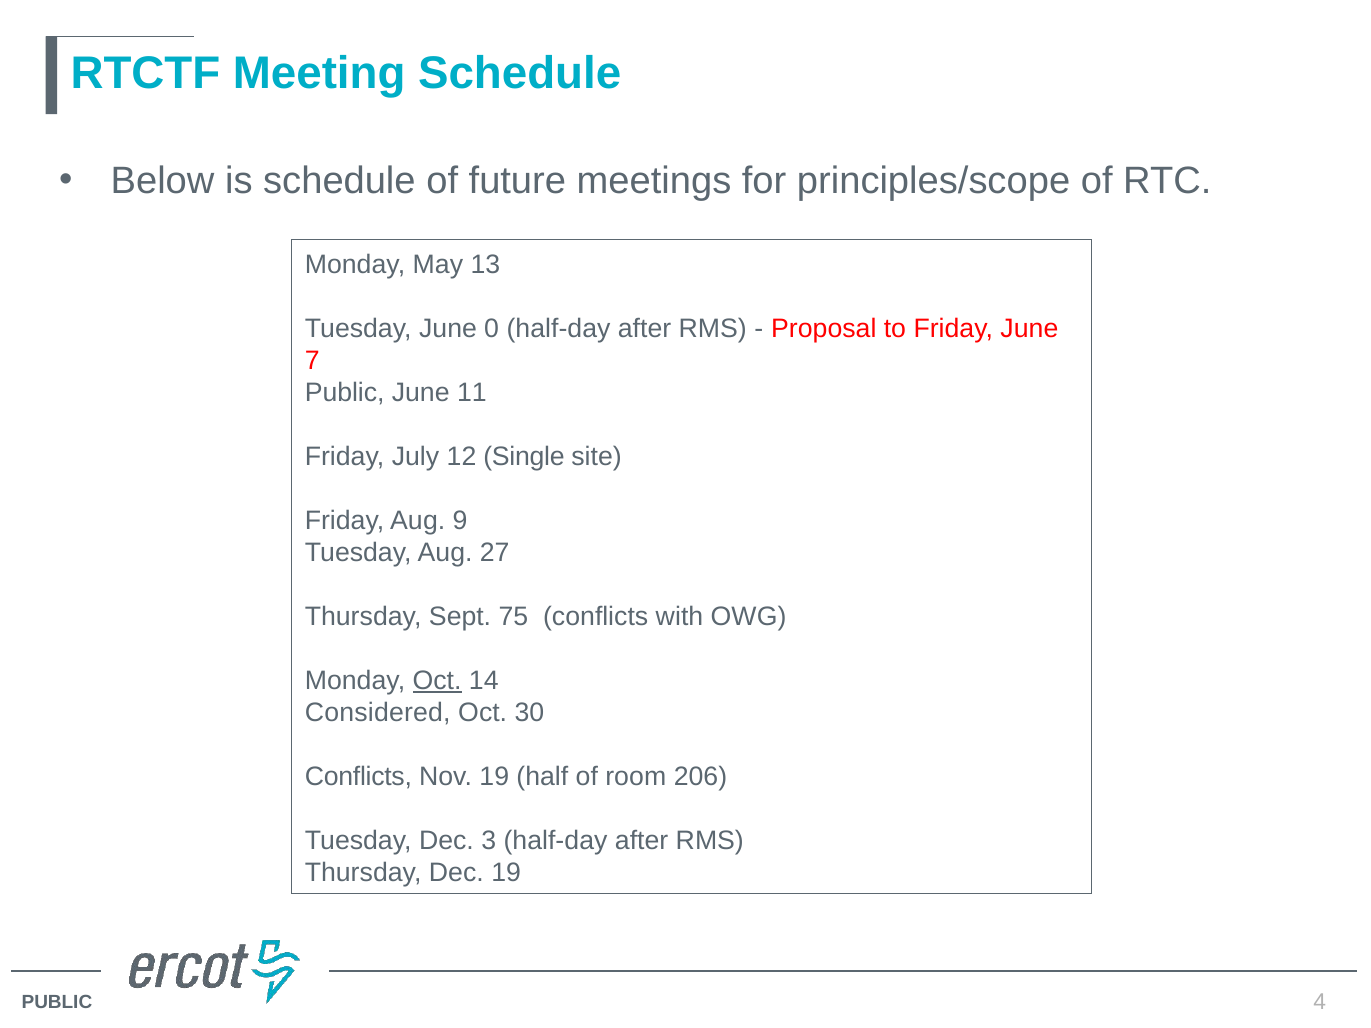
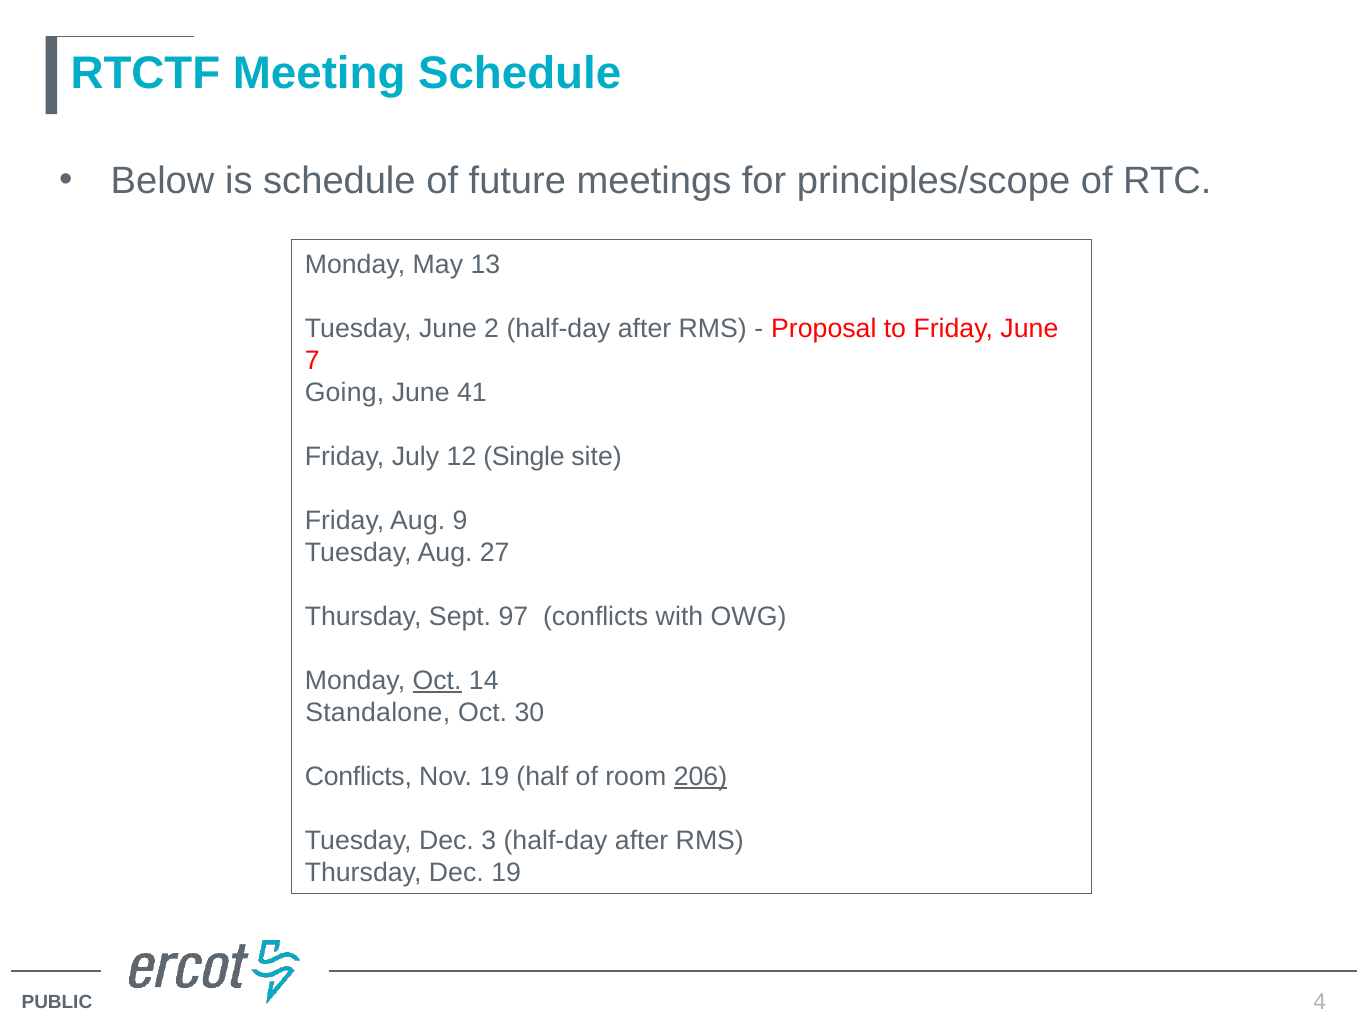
0: 0 -> 2
Public at (345, 393): Public -> Going
11: 11 -> 41
75: 75 -> 97
Considered: Considered -> Standalone
206 underline: none -> present
